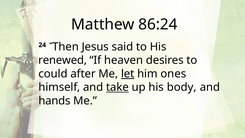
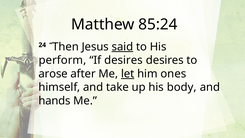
86:24: 86:24 -> 85:24
said underline: none -> present
renewed: renewed -> perform
If heaven: heaven -> desires
could: could -> arose
take underline: present -> none
